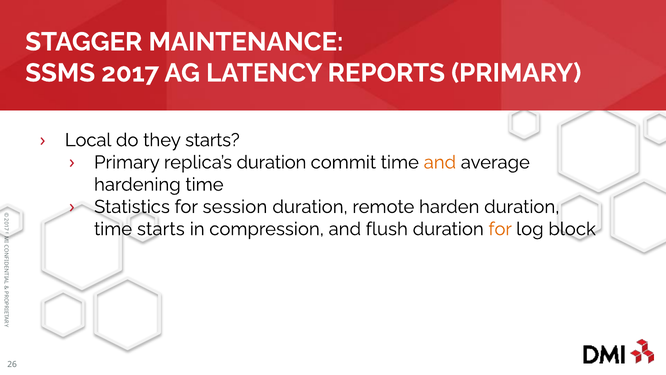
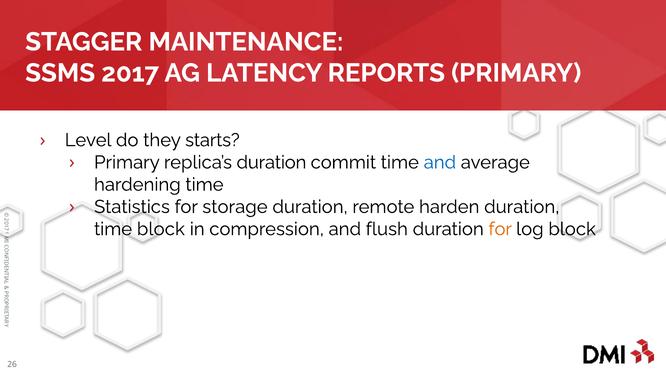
Local: Local -> Level
and at (440, 162) colour: orange -> blue
session: session -> storage
time starts: starts -> block
